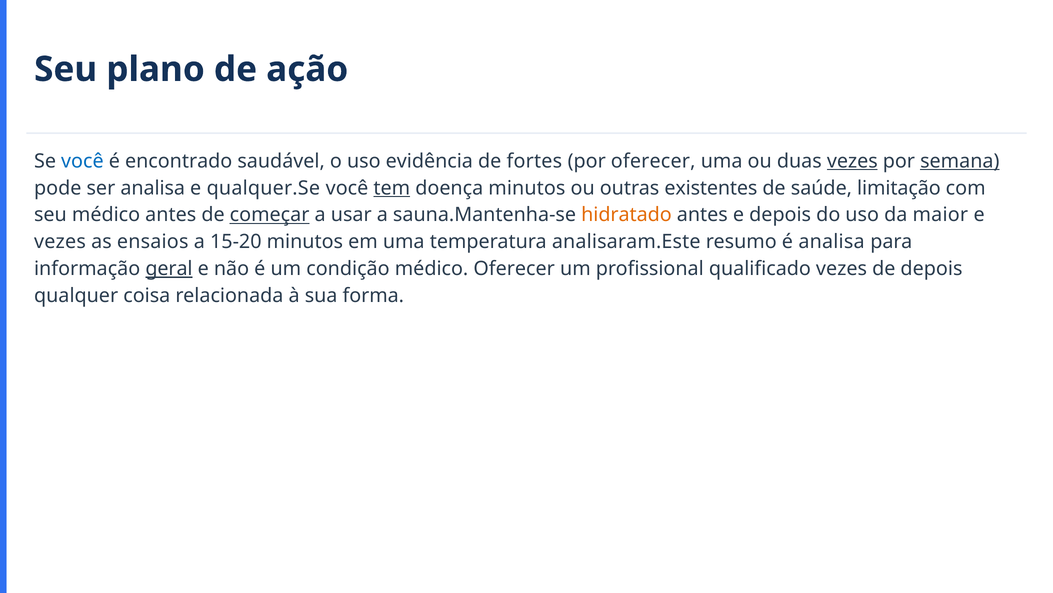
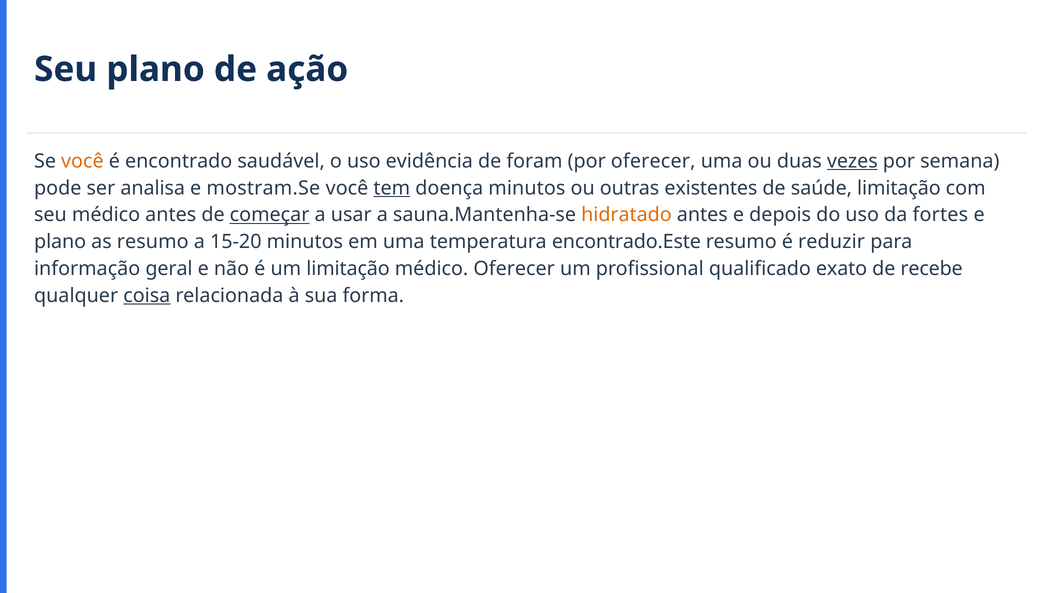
você at (82, 161) colour: blue -> orange
fortes: fortes -> foram
semana underline: present -> none
qualquer.Se: qualquer.Se -> mostram.Se
maior: maior -> fortes
vezes at (60, 242): vezes -> plano
as ensaios: ensaios -> resumo
analisaram.Este: analisaram.Este -> encontrado.Este
é analisa: analisa -> reduzir
geral underline: present -> none
um condição: condição -> limitação
qualificado vezes: vezes -> exato
de depois: depois -> recebe
coisa underline: none -> present
